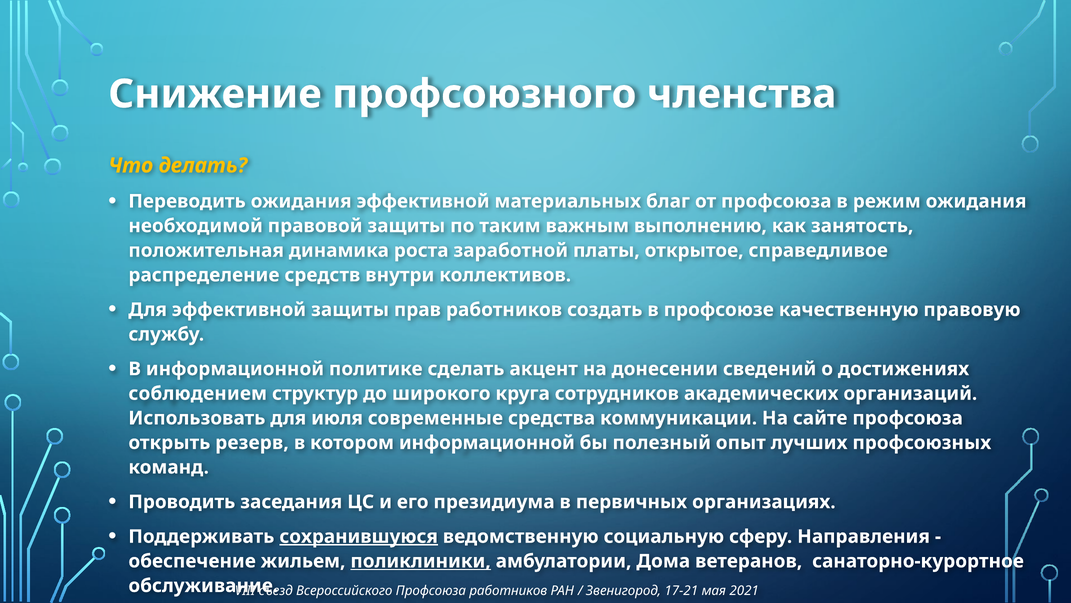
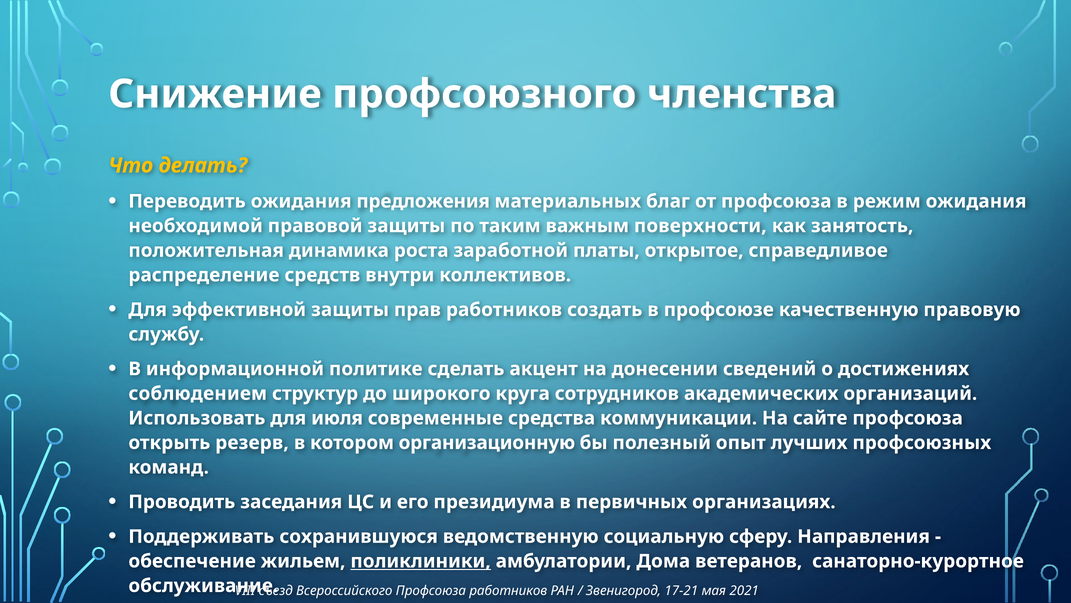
ожидания эффективной: эффективной -> предложения
выполнению: выполнению -> поверхности
котором информационной: информационной -> организационную
сохранившуюся underline: present -> none
